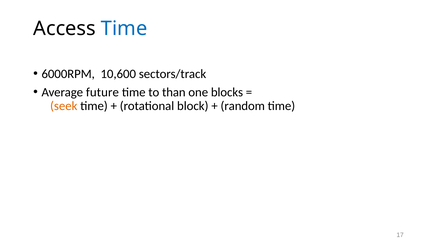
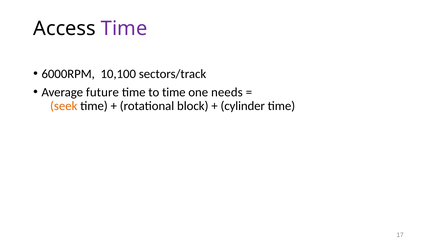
Time at (124, 29) colour: blue -> purple
10,600: 10,600 -> 10,100
to than: than -> time
blocks: blocks -> needs
random: random -> cylinder
